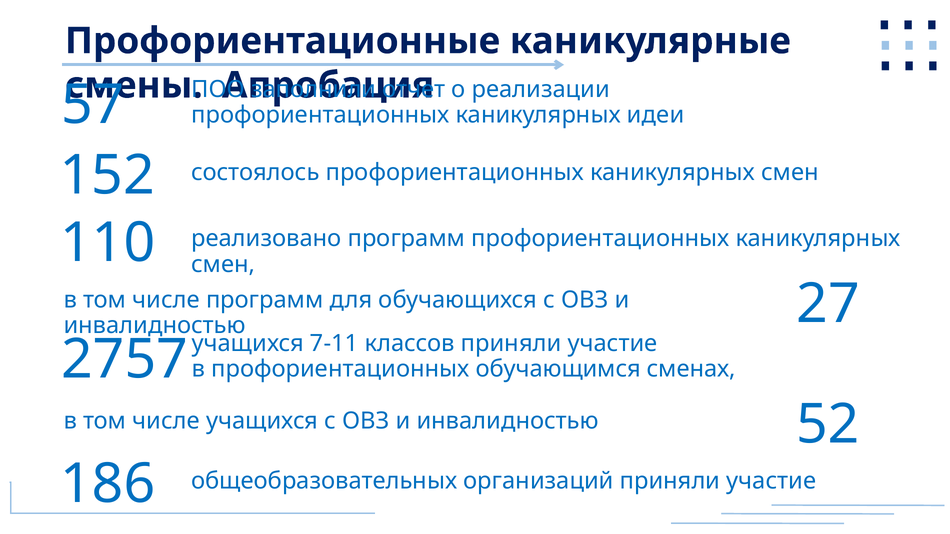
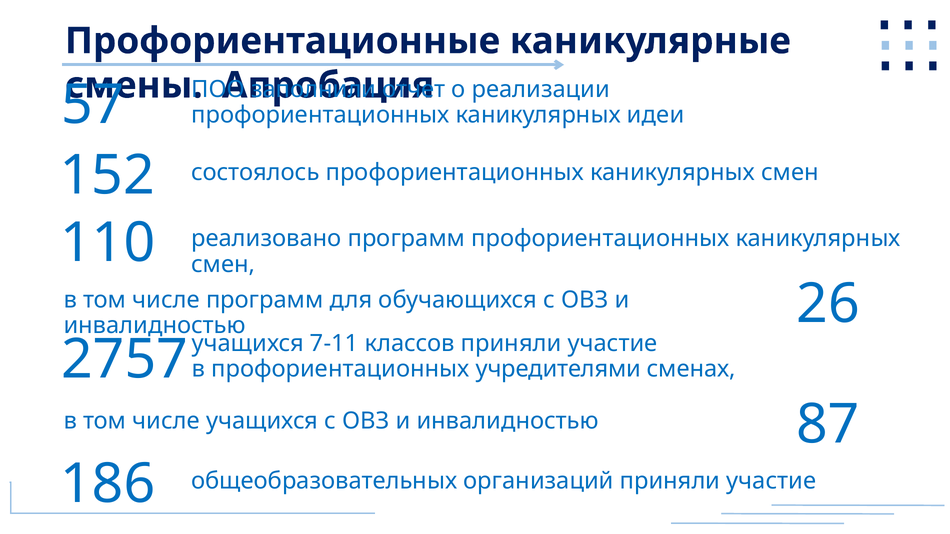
27: 27 -> 26
обучающимся: обучающимся -> учредителями
52: 52 -> 87
